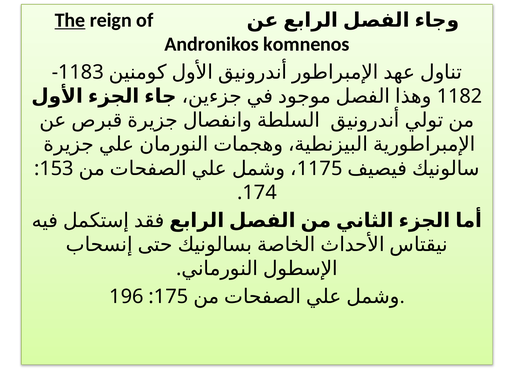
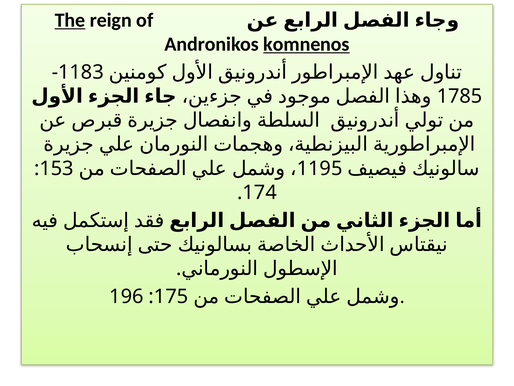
komnenos underline: none -> present
1182: 1182 -> 1785
1175: 1175 -> 1195
